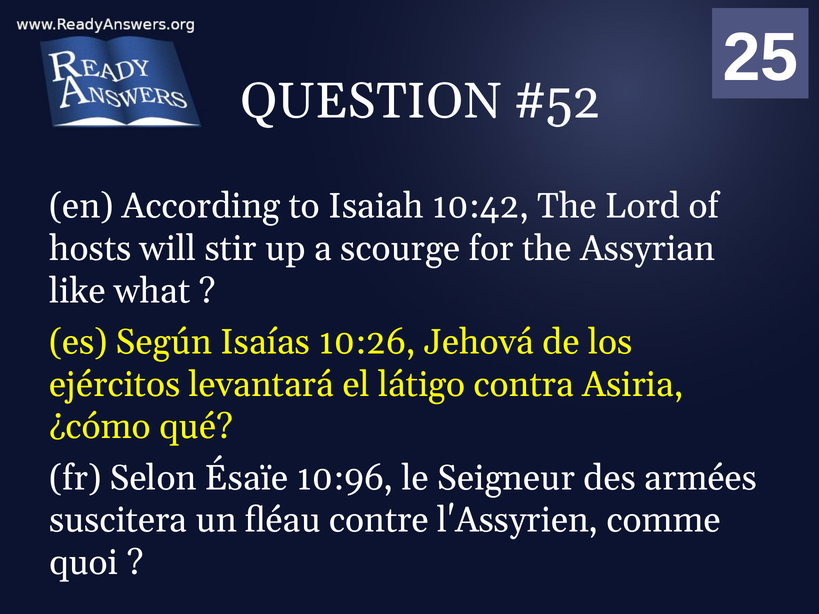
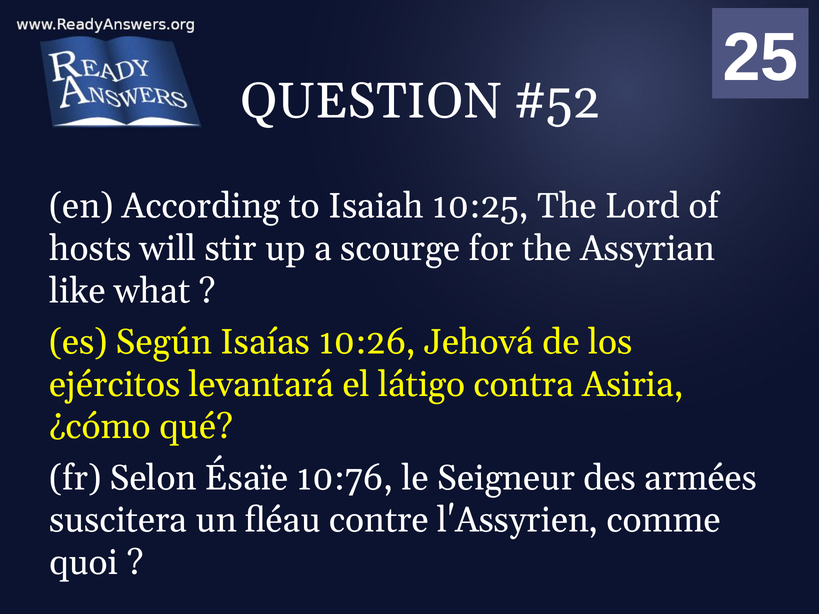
10:42: 10:42 -> 10:25
10:96: 10:96 -> 10:76
